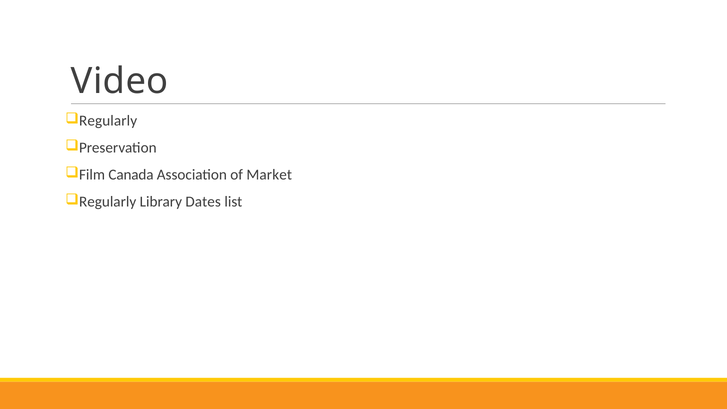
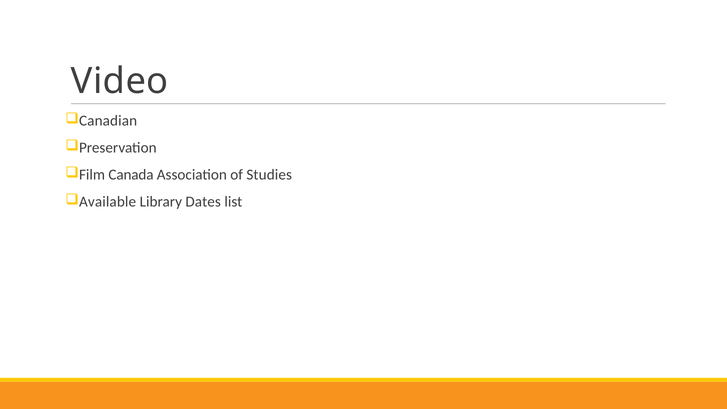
Regularly at (108, 121): Regularly -> Canadian
Market: Market -> Studies
Regularly at (108, 202): Regularly -> Available
